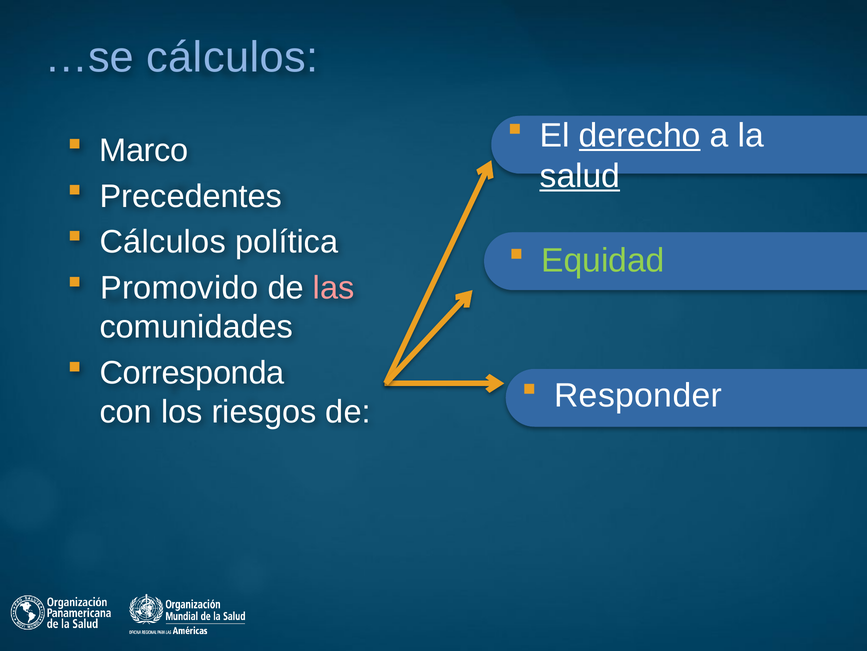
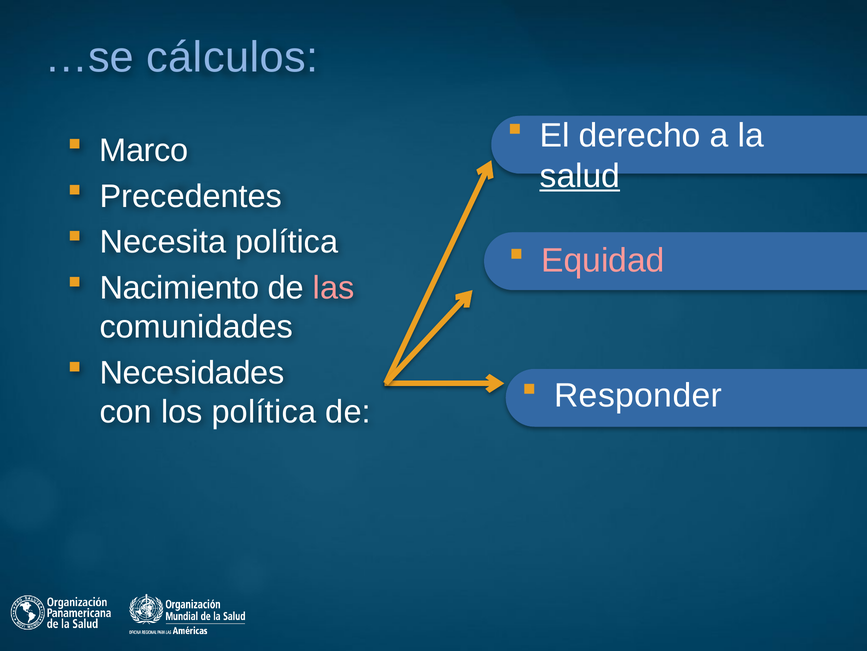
derecho underline: present -> none
Cálculos at (163, 242): Cálculos -> Necesita
Equidad colour: light green -> pink
Promovido: Promovido -> Nacimiento
Corresponda: Corresponda -> Necesidades
los riesgos: riesgos -> política
